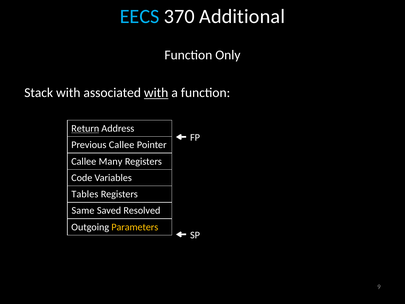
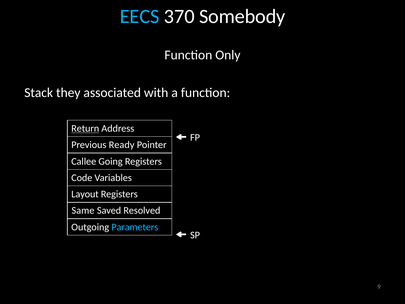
Additional: Additional -> Somebody
Stack with: with -> they
with at (156, 93) underline: present -> none
Previous Callee: Callee -> Ready
Many: Many -> Going
Tables: Tables -> Layout
Parameters colour: yellow -> light blue
